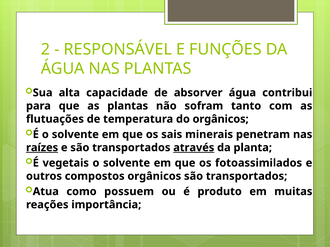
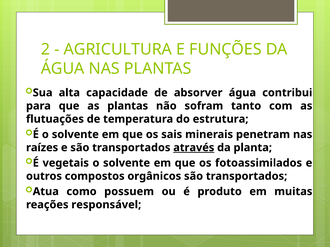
RESPONSÁVEL: RESPONSÁVEL -> AGRICULTURA
do orgânicos: orgânicos -> estrutura
raízes underline: present -> none
importância: importância -> responsável
